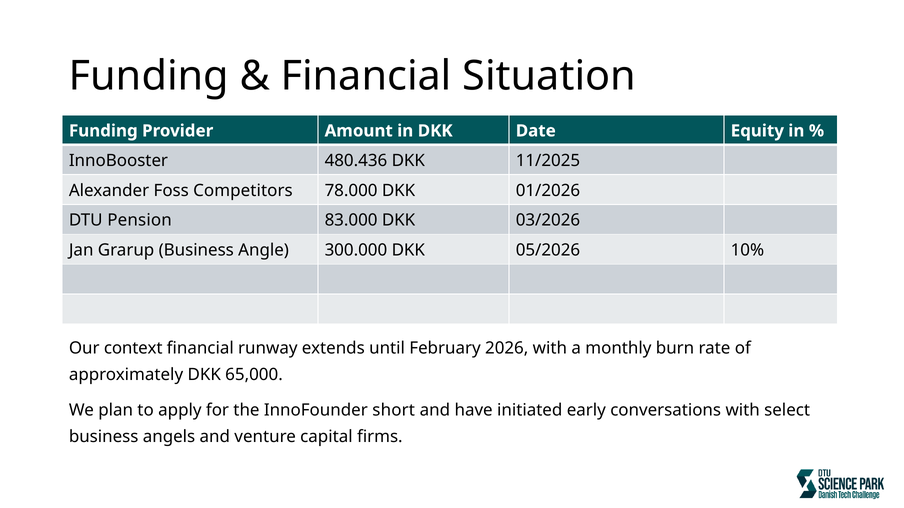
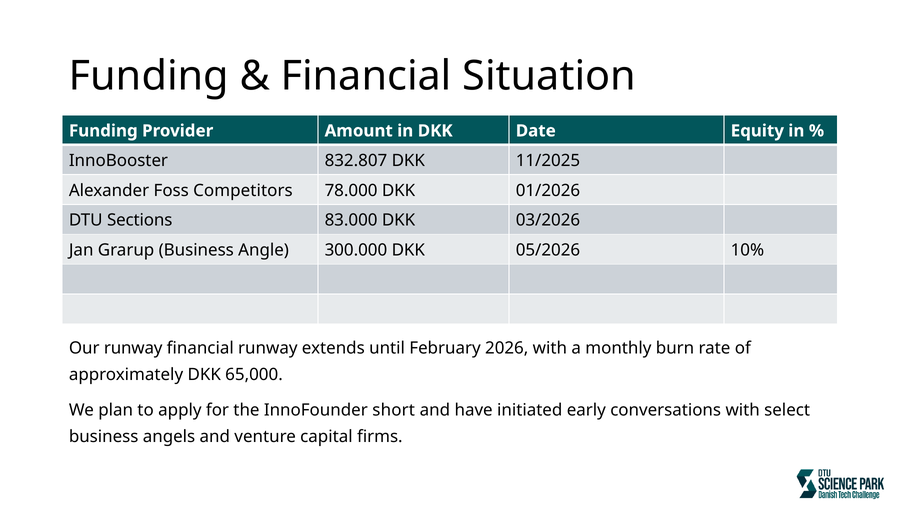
480.436: 480.436 -> 832.807
Pension: Pension -> Sections
Our context: context -> runway
